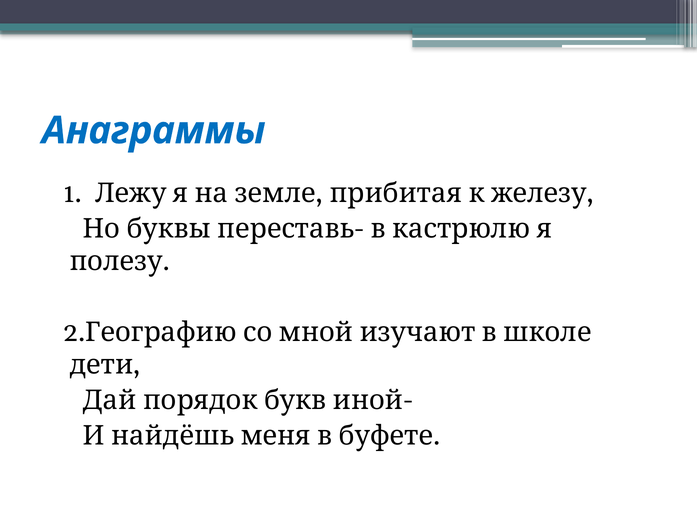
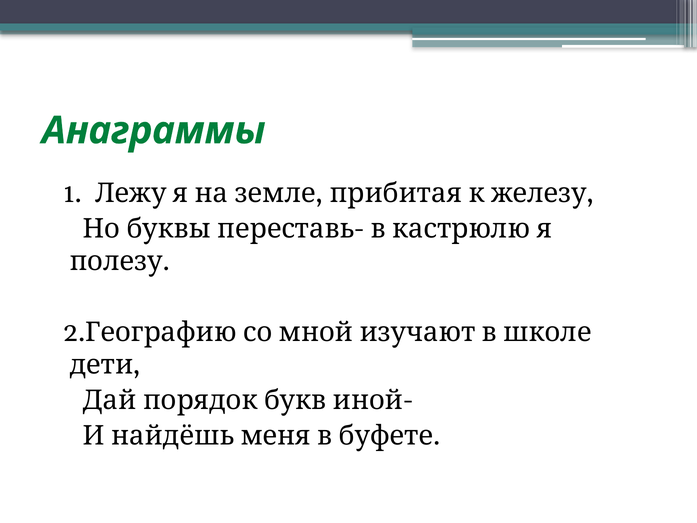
Анаграммы colour: blue -> green
